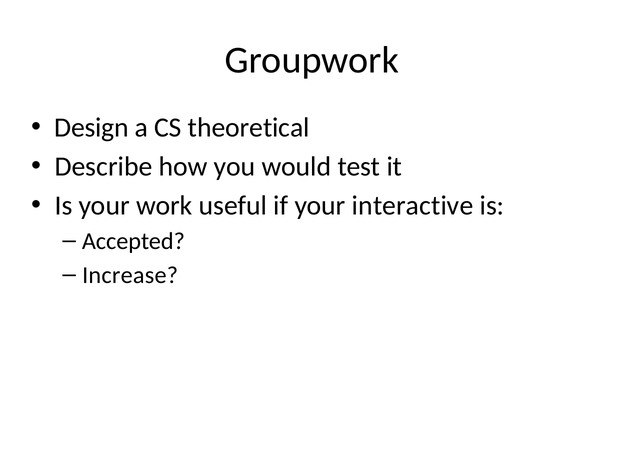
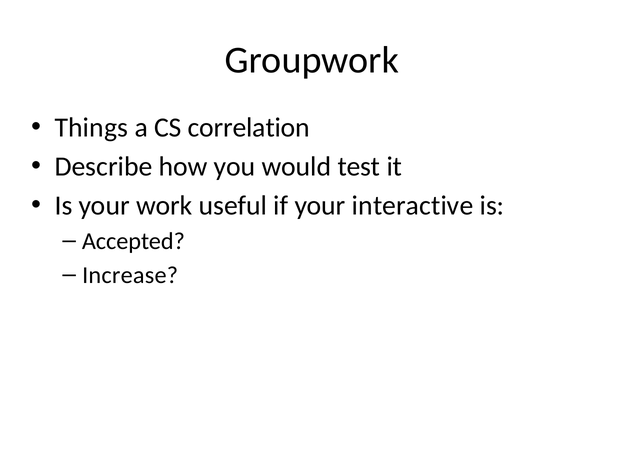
Design: Design -> Things
theoretical: theoretical -> correlation
